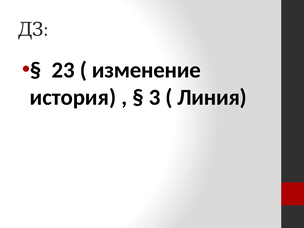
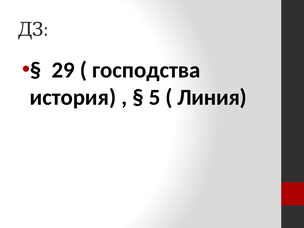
23: 23 -> 29
изменение: изменение -> господства
3: 3 -> 5
